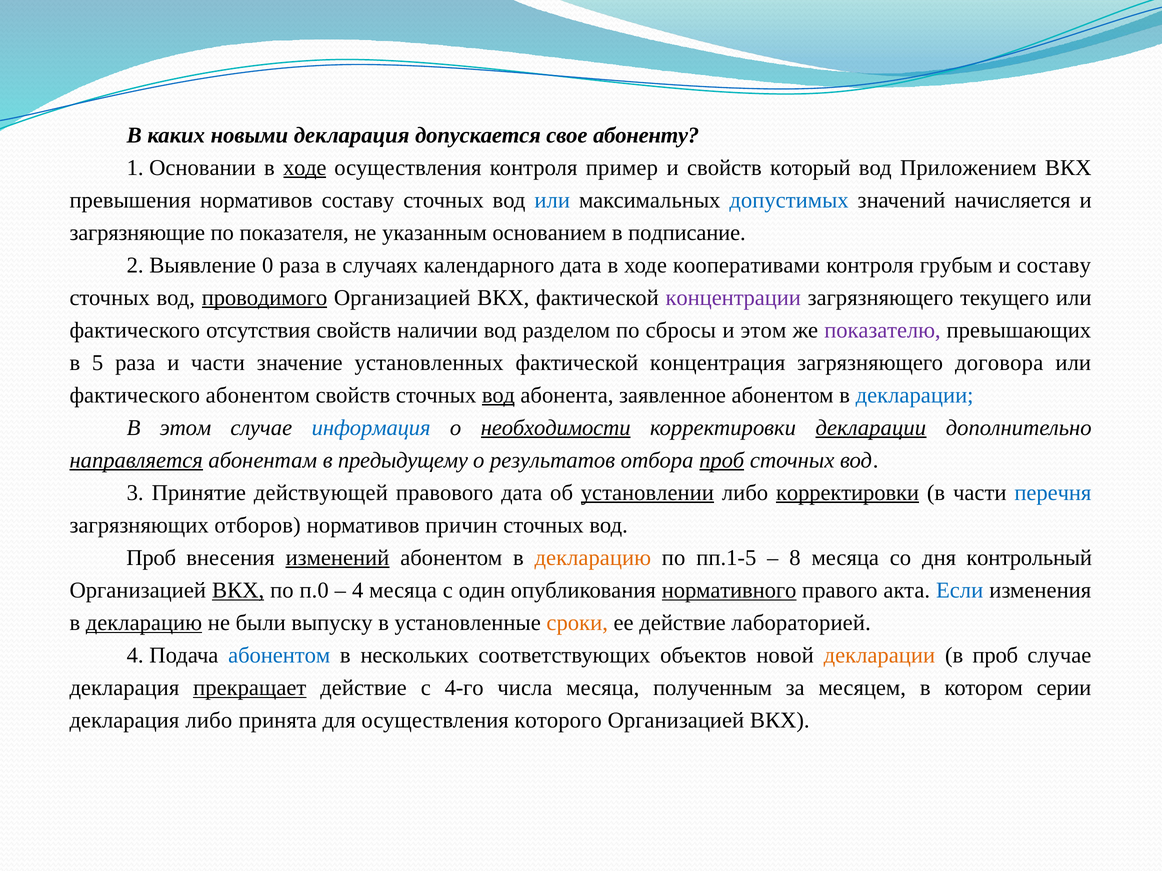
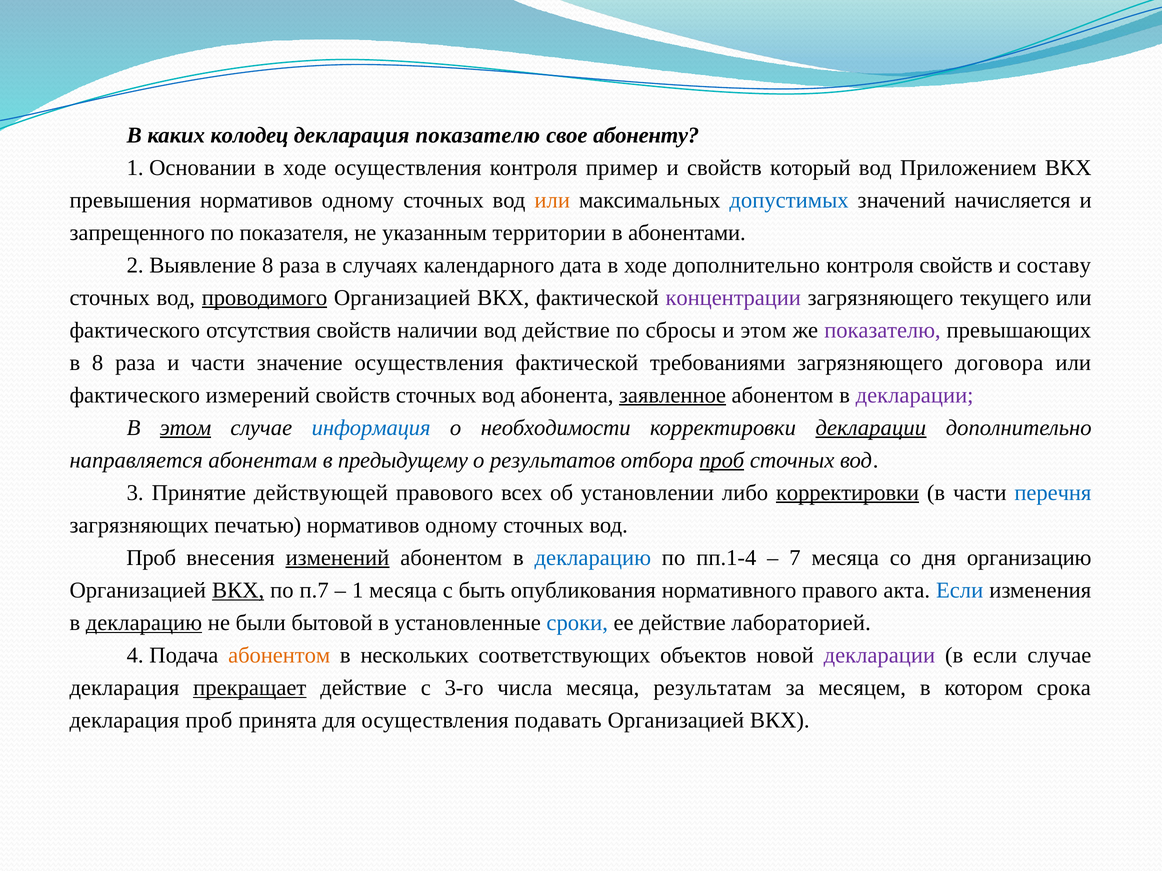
новыми: новыми -> колодец
декларация допускается: допускается -> показателю
ходе at (305, 168) underline: present -> none
превышения нормативов составу: составу -> одному
или at (552, 200) colour: blue -> orange
загрязняющие: загрязняющие -> запрещенного
основанием: основанием -> территории
подписание: подписание -> абонентами
Выявление 0: 0 -> 8
ходе кооперативами: кооперативами -> дополнительно
контроля грубым: грубым -> свойств
вод разделом: разделом -> действие
в 5: 5 -> 8
значение установленных: установленных -> осуществления
концентрация: концентрация -> требованиями
фактического абонентом: абонентом -> измерений
вод at (498, 395) underline: present -> none
заявленное underline: none -> present
декларации at (915, 395) colour: blue -> purple
этом at (186, 428) underline: none -> present
необходимости underline: present -> none
направляется underline: present -> none
правового дата: дата -> всех
установлении underline: present -> none
отборов: отборов -> печатью
причин at (461, 526): причин -> одному
декларацию at (593, 558) colour: orange -> blue
пп.1-5: пп.1-5 -> пп.1-4
8: 8 -> 7
контрольный: контрольный -> организацию
п.0: п.0 -> п.7
4 at (358, 591): 4 -> 1
один: один -> быть
нормативного underline: present -> none
выпуску: выпуску -> бытовой
сроки colour: orange -> blue
абонентом at (279, 656) colour: blue -> orange
декларации at (879, 656) colour: orange -> purple
в проб: проб -> если
4-го: 4-го -> 3-го
полученным: полученным -> результатам
серии: серии -> срока
декларация либо: либо -> проб
которого: которого -> подавать
